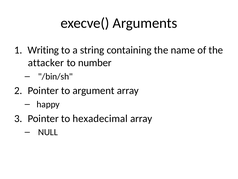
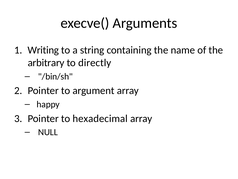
attacker: attacker -> arbitrary
number: number -> directly
